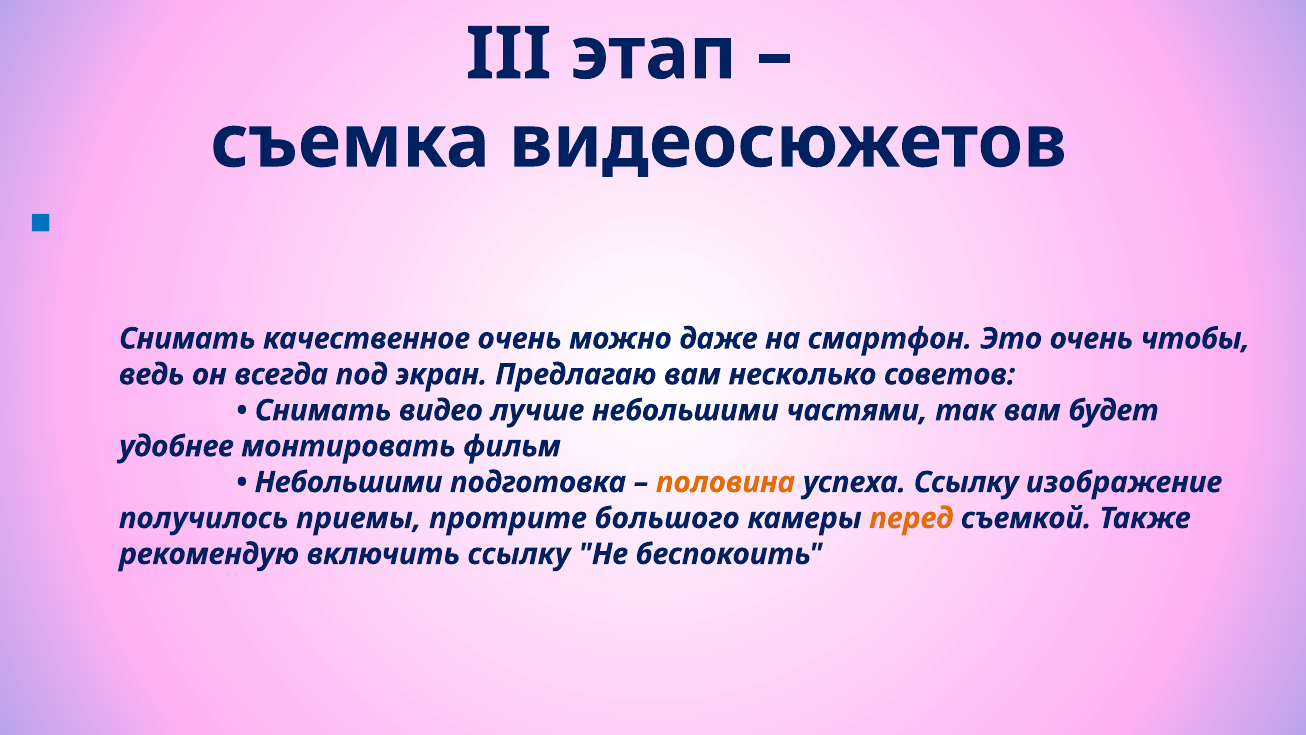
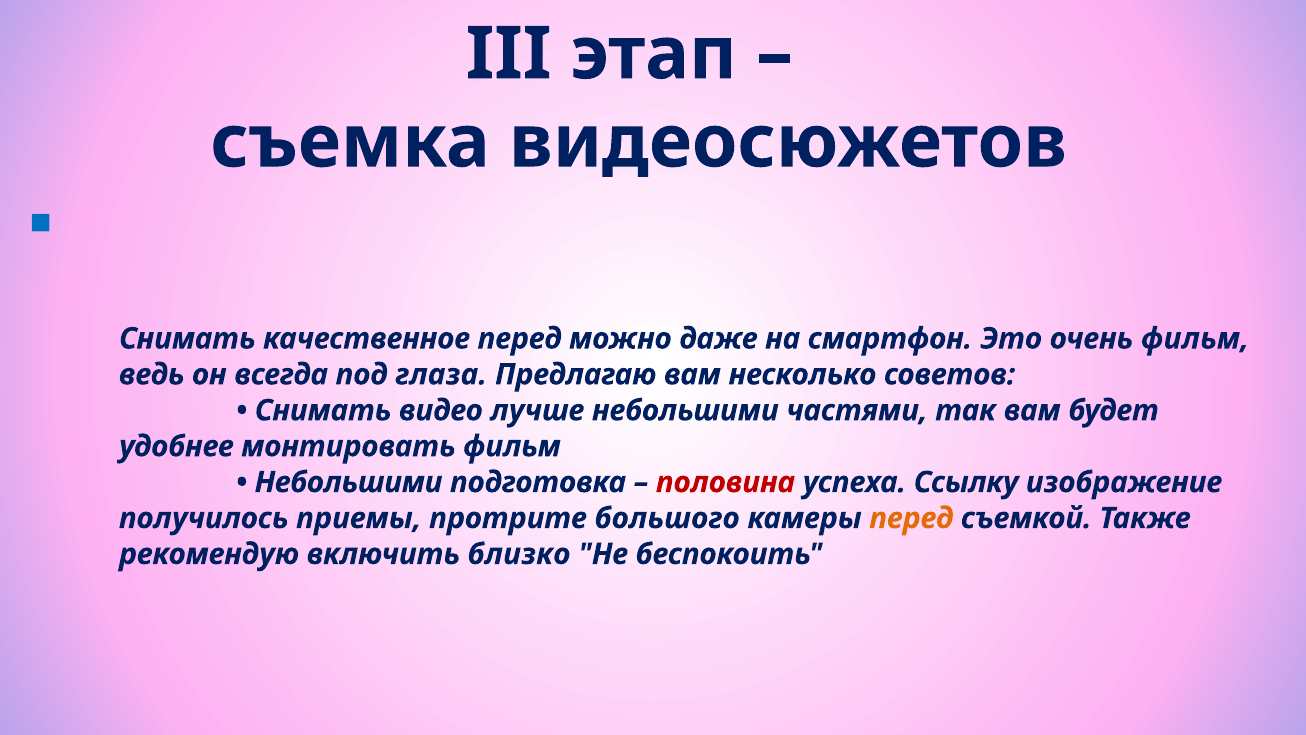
качественное очень: очень -> перед
очень чтобы: чтобы -> фильм
экран: экран -> глаза
половина colour: orange -> red
включить ссылку: ссылку -> близко
